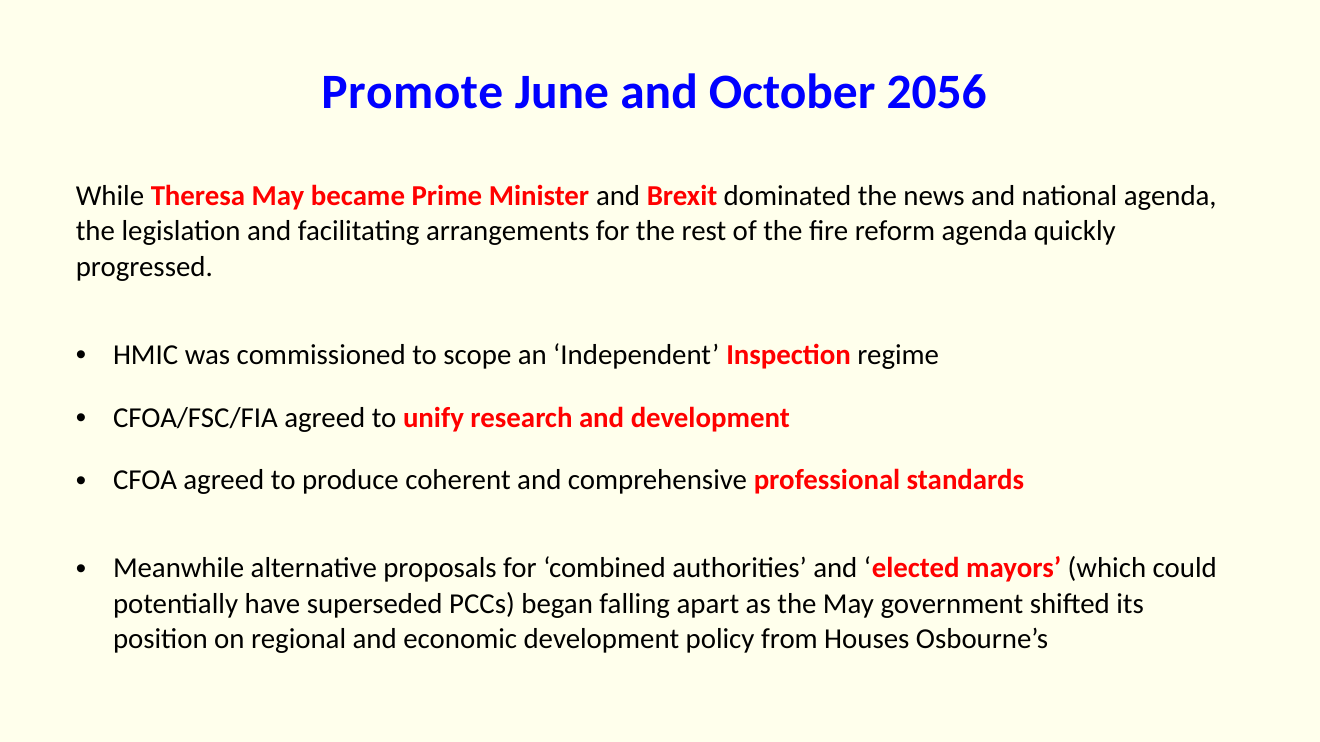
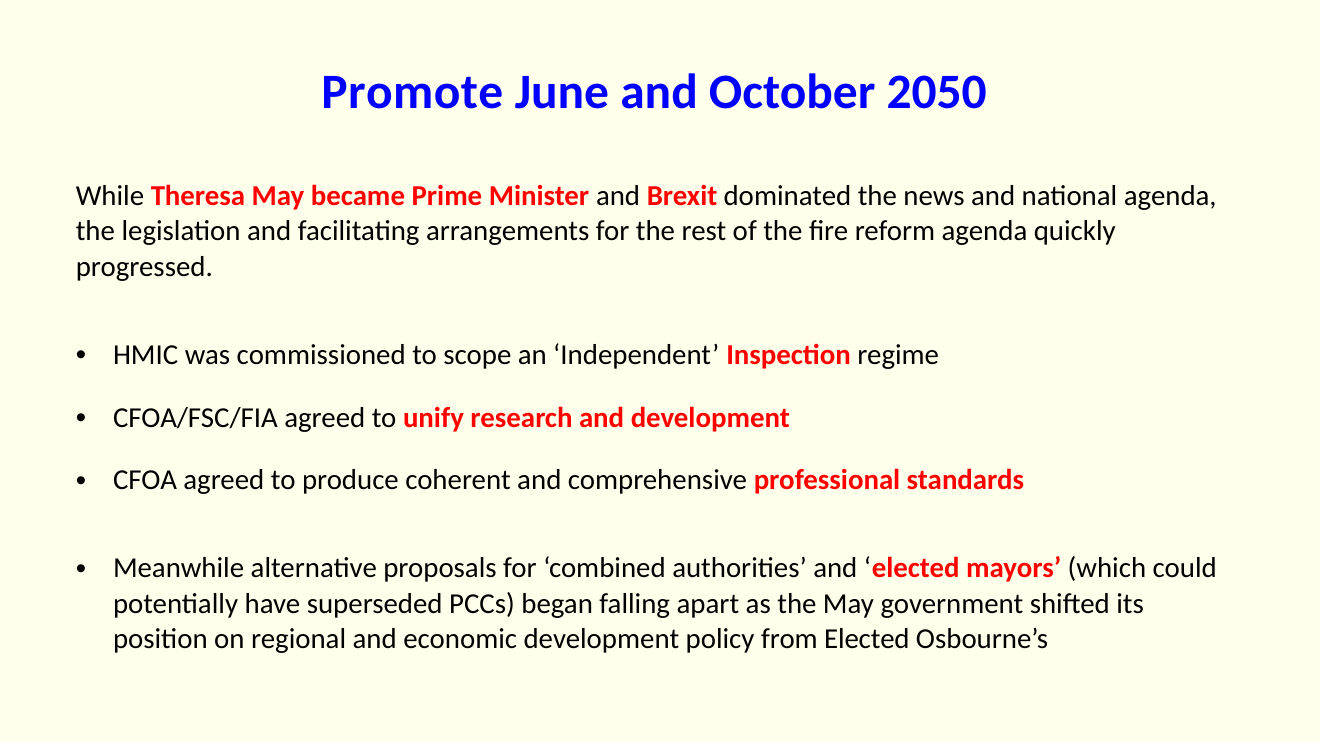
2056: 2056 -> 2050
from Houses: Houses -> Elected
